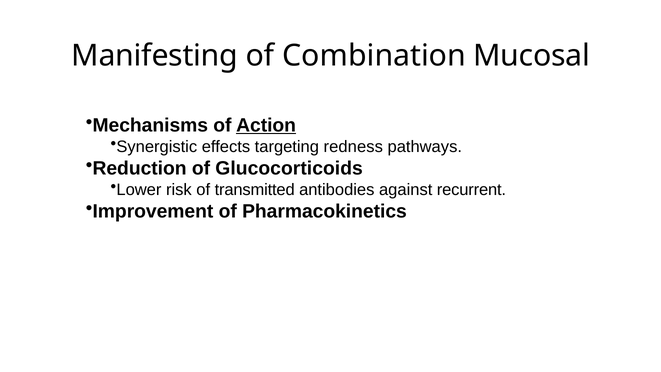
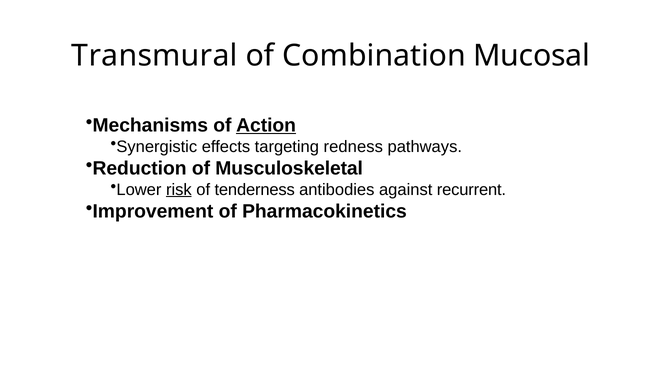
Manifesting: Manifesting -> Transmural
Glucocorticoids: Glucocorticoids -> Musculoskeletal
risk underline: none -> present
transmitted: transmitted -> tenderness
